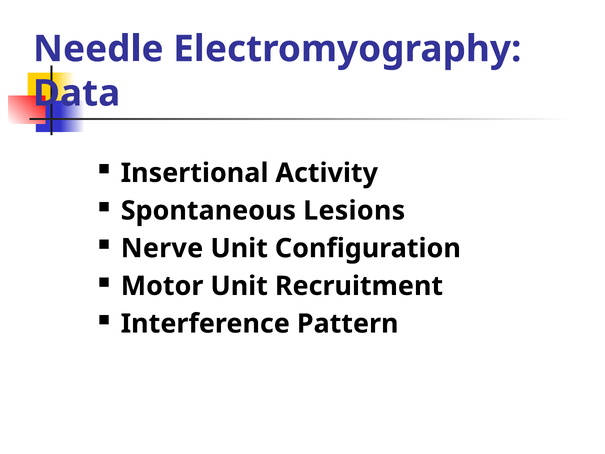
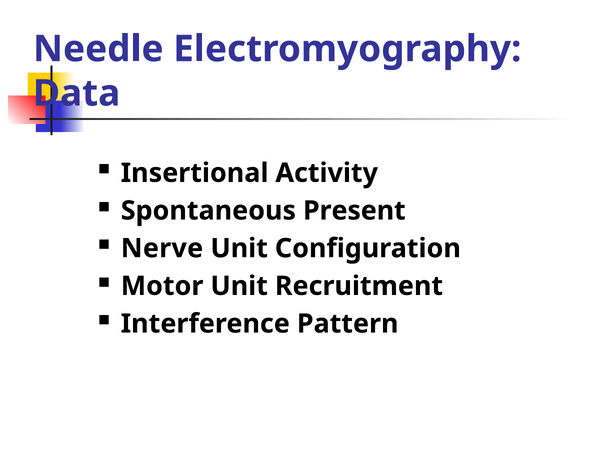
Lesions: Lesions -> Present
